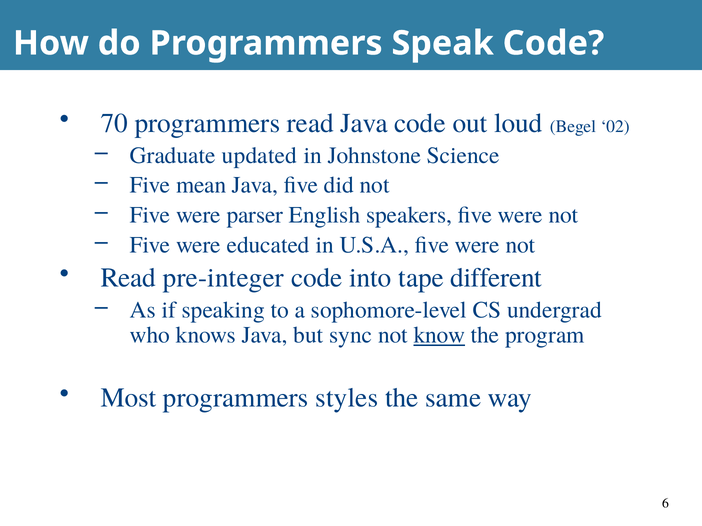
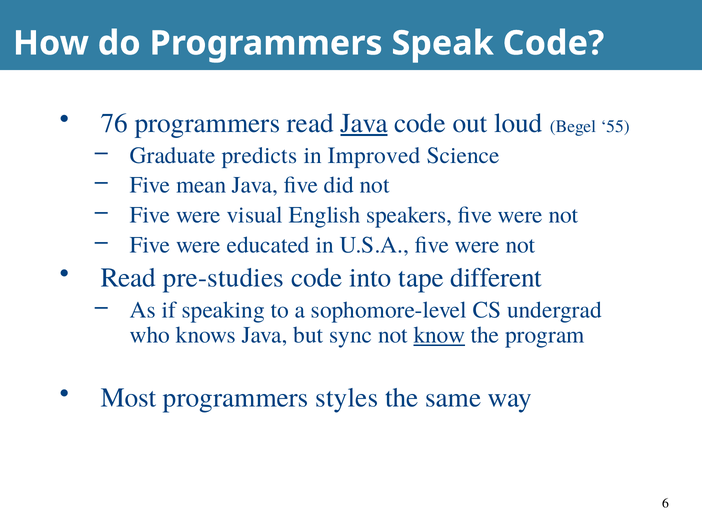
70: 70 -> 76
Java at (364, 123) underline: none -> present
02: 02 -> 55
updated: updated -> predicts
Johnstone: Johnstone -> Improved
parser: parser -> visual
pre-integer: pre-integer -> pre-studies
